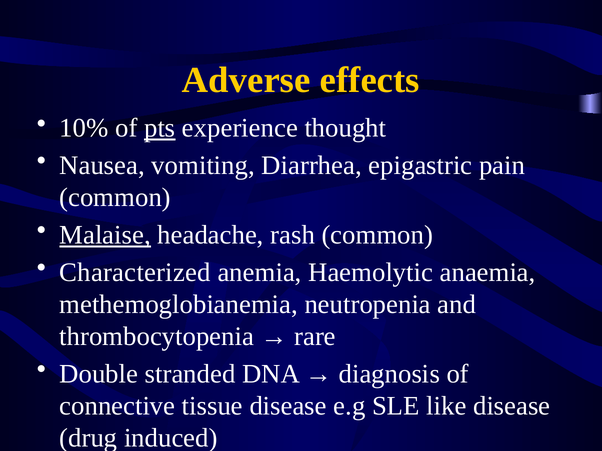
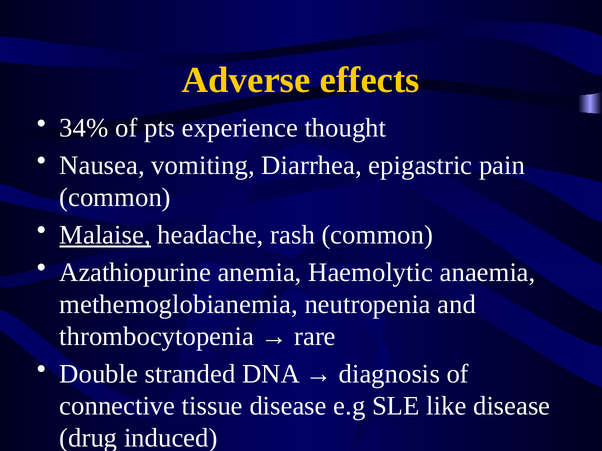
10%: 10% -> 34%
pts underline: present -> none
Characterized: Characterized -> Azathiopurine
